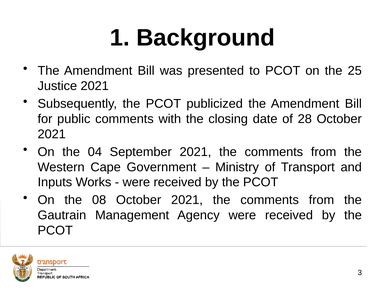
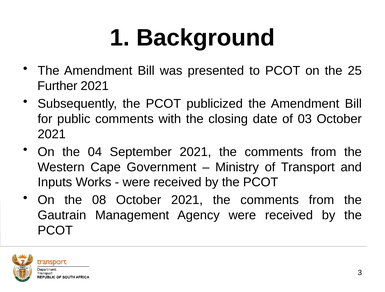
Justice: Justice -> Further
28: 28 -> 03
